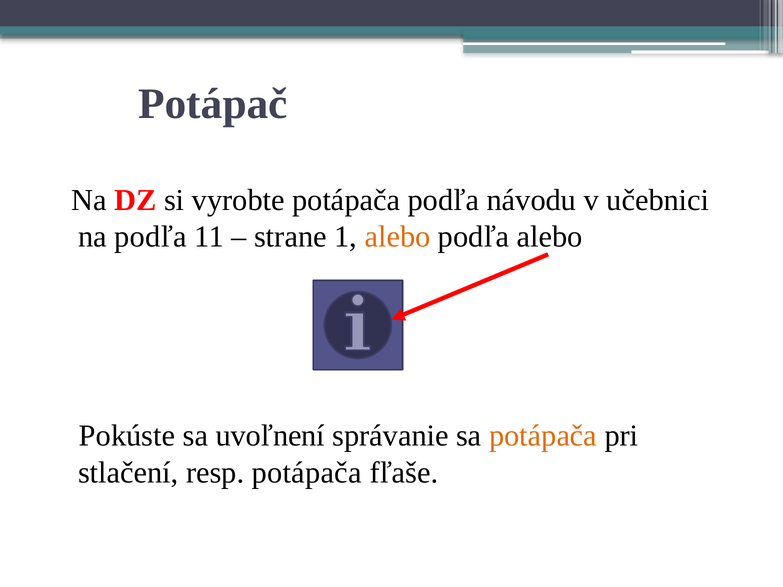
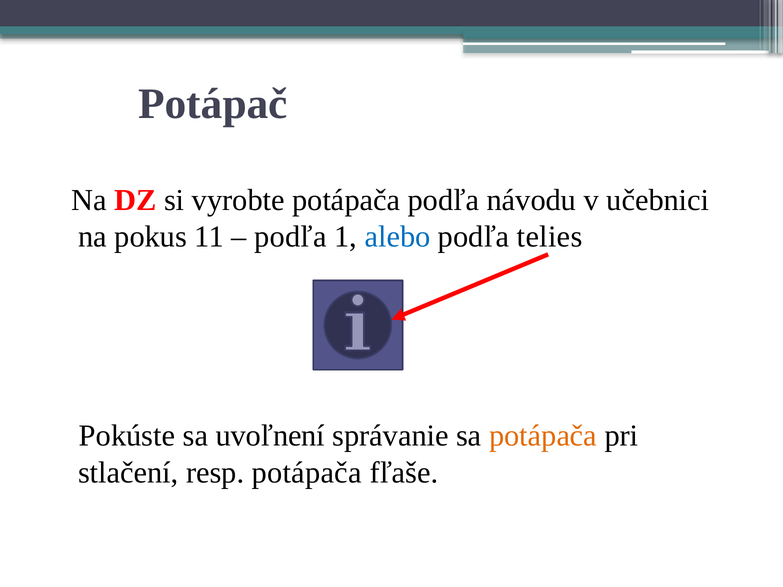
na podľa: podľa -> pokus
strane at (290, 237): strane -> podľa
alebo at (398, 237) colour: orange -> blue
podľa alebo: alebo -> telies
